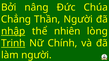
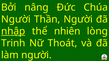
Chẳng at (16, 19): Chẳng -> Người
Trinh underline: present -> none
Chính: Chính -> Thoát
